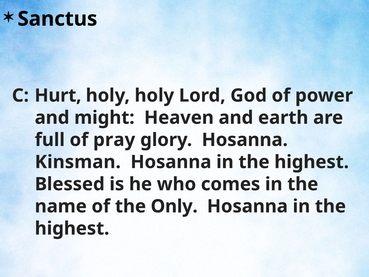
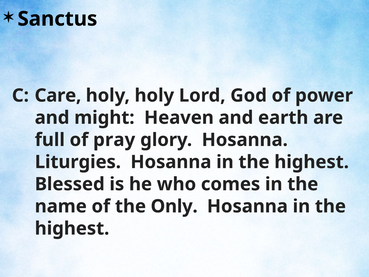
Hurt: Hurt -> Care
Kinsman: Kinsman -> Liturgies
